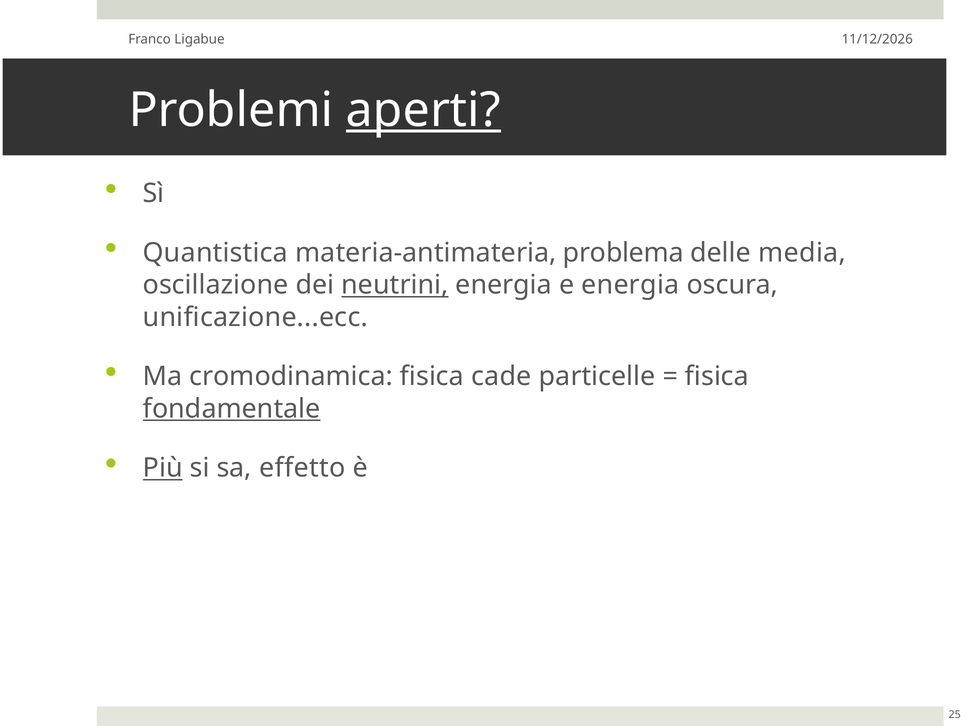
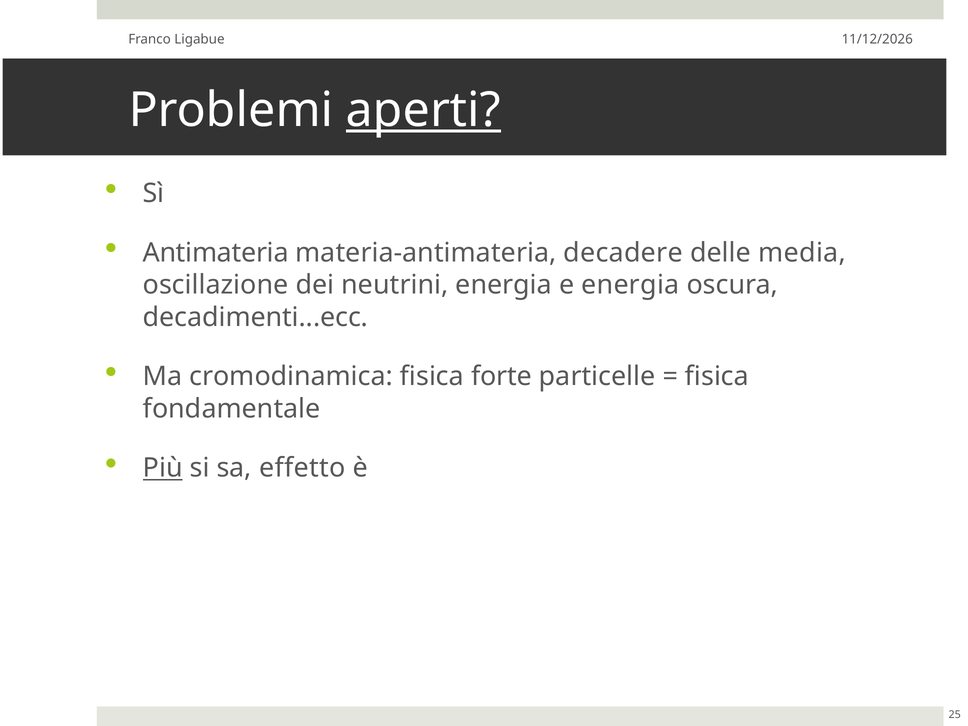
Quantistica: Quantistica -> Antimateria
problema: problema -> decadere
neutrini underline: present -> none
unificazione...ecc: unificazione...ecc -> decadimenti...ecc
cade: cade -> forte
fondamentale underline: present -> none
